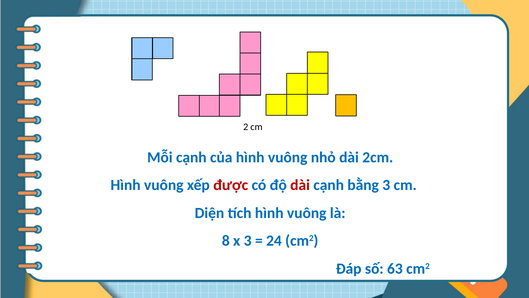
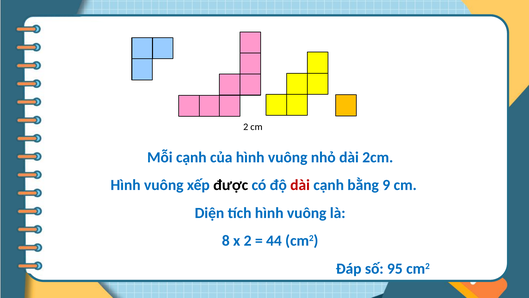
được colour: red -> black
bằng 3: 3 -> 9
x 3: 3 -> 2
24: 24 -> 44
63: 63 -> 95
